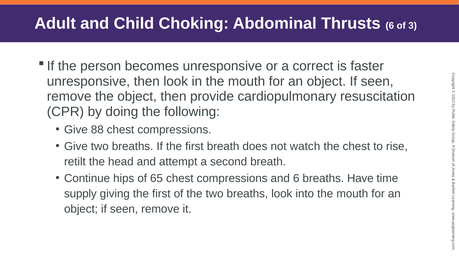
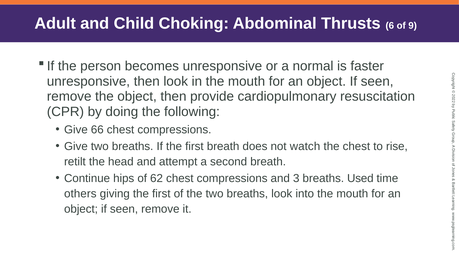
3: 3 -> 9
correct: correct -> normal
88: 88 -> 66
65: 65 -> 62
and 6: 6 -> 3
Have: Have -> Used
supply: supply -> others
